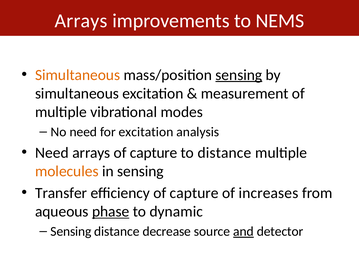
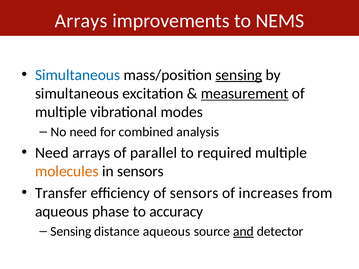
Simultaneous at (78, 75) colour: orange -> blue
measurement underline: none -> present
for excitation: excitation -> combined
arrays of capture: capture -> parallel
to distance: distance -> required
in sensing: sensing -> sensors
efficiency of capture: capture -> sensors
phase underline: present -> none
dynamic: dynamic -> accuracy
distance decrease: decrease -> aqueous
